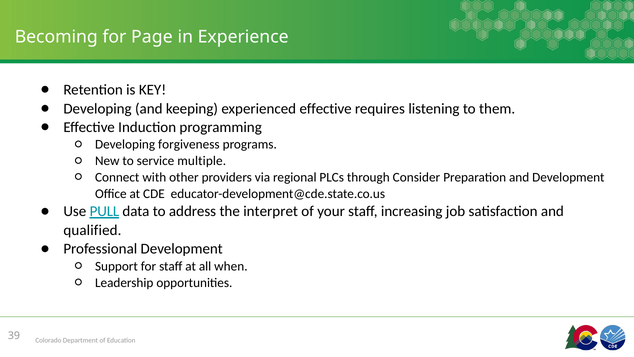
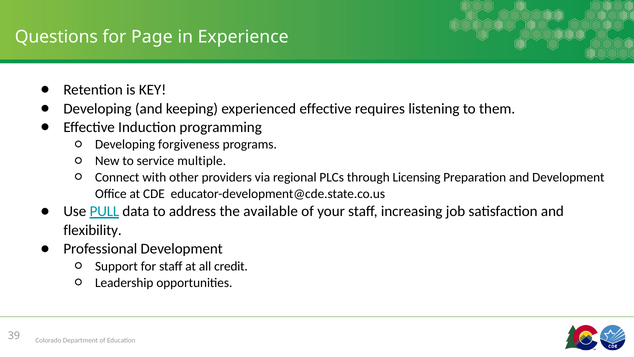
Becoming: Becoming -> Questions
Consider: Consider -> Licensing
interpret: interpret -> available
qualified: qualified -> flexibility
when: when -> credit
